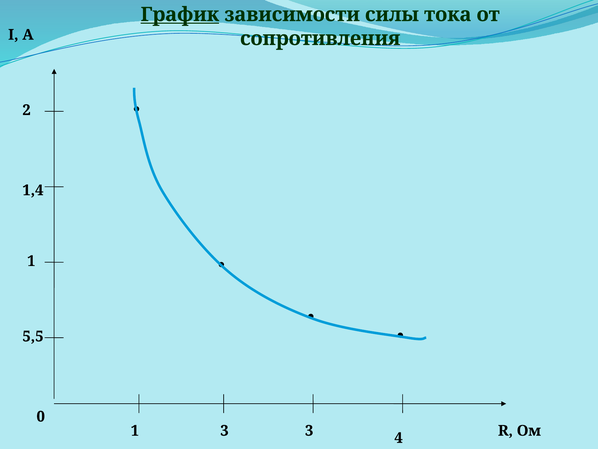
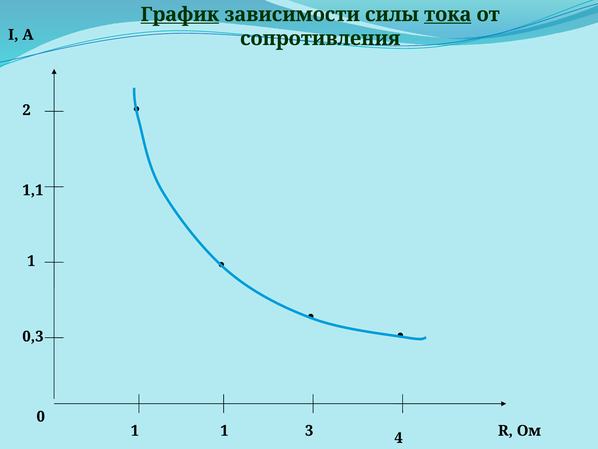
тока underline: none -> present
1,4: 1,4 -> 1,1
5,5: 5,5 -> 0,3
1 3: 3 -> 1
